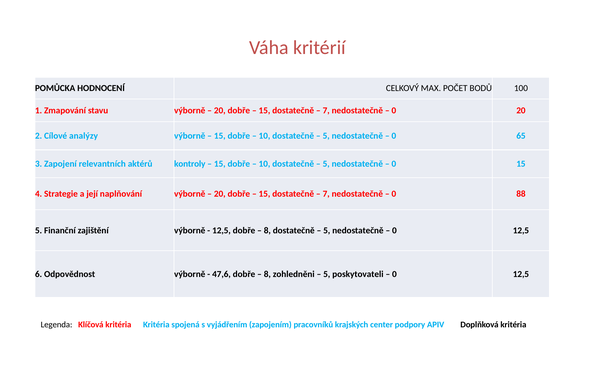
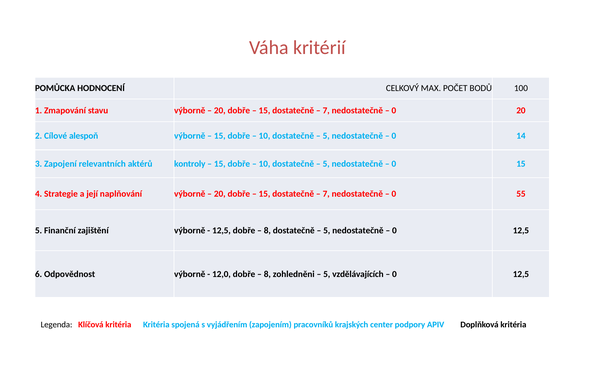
analýzy: analýzy -> alespoň
65: 65 -> 14
88: 88 -> 55
47,6: 47,6 -> 12,0
poskytovateli: poskytovateli -> vzdělávajících
